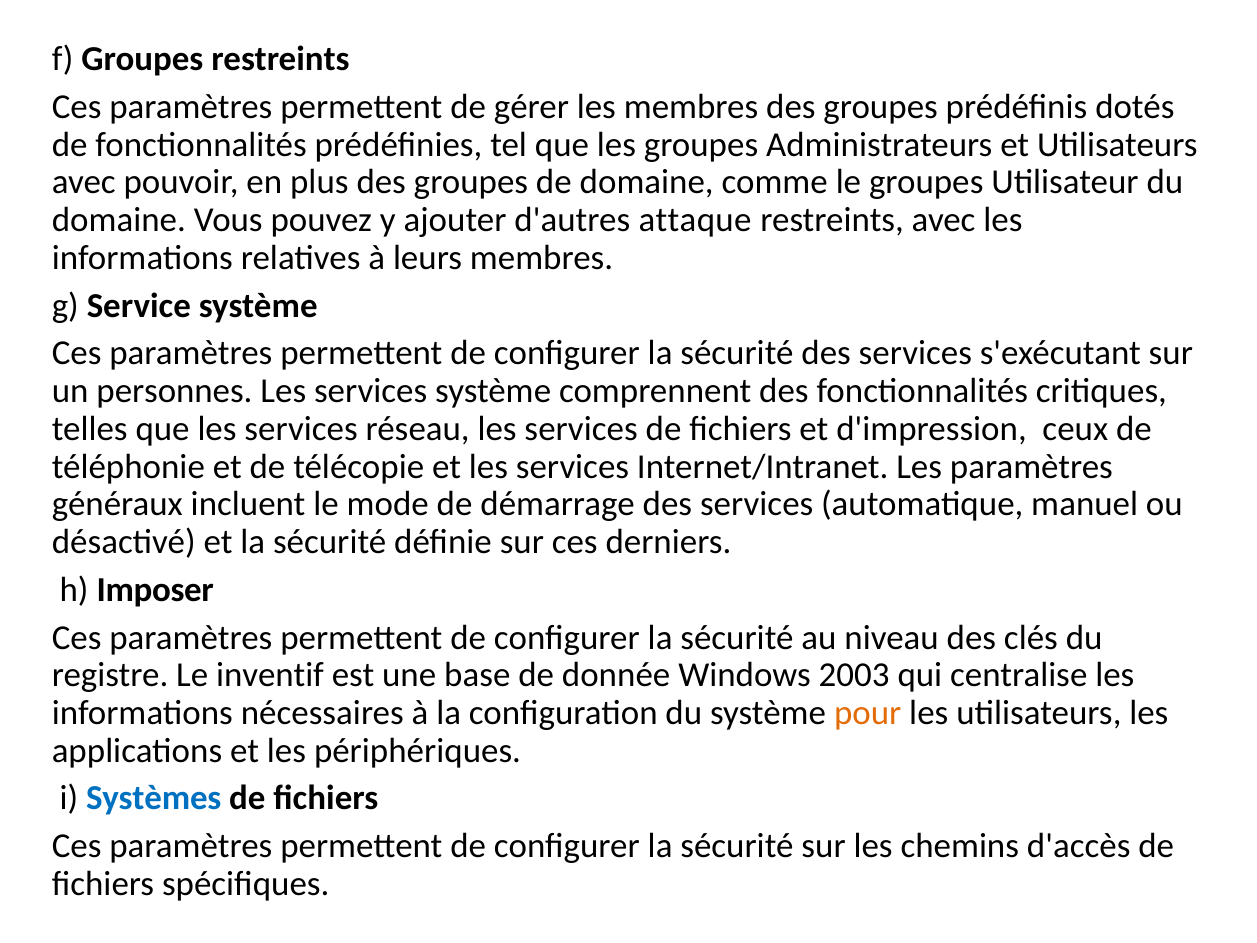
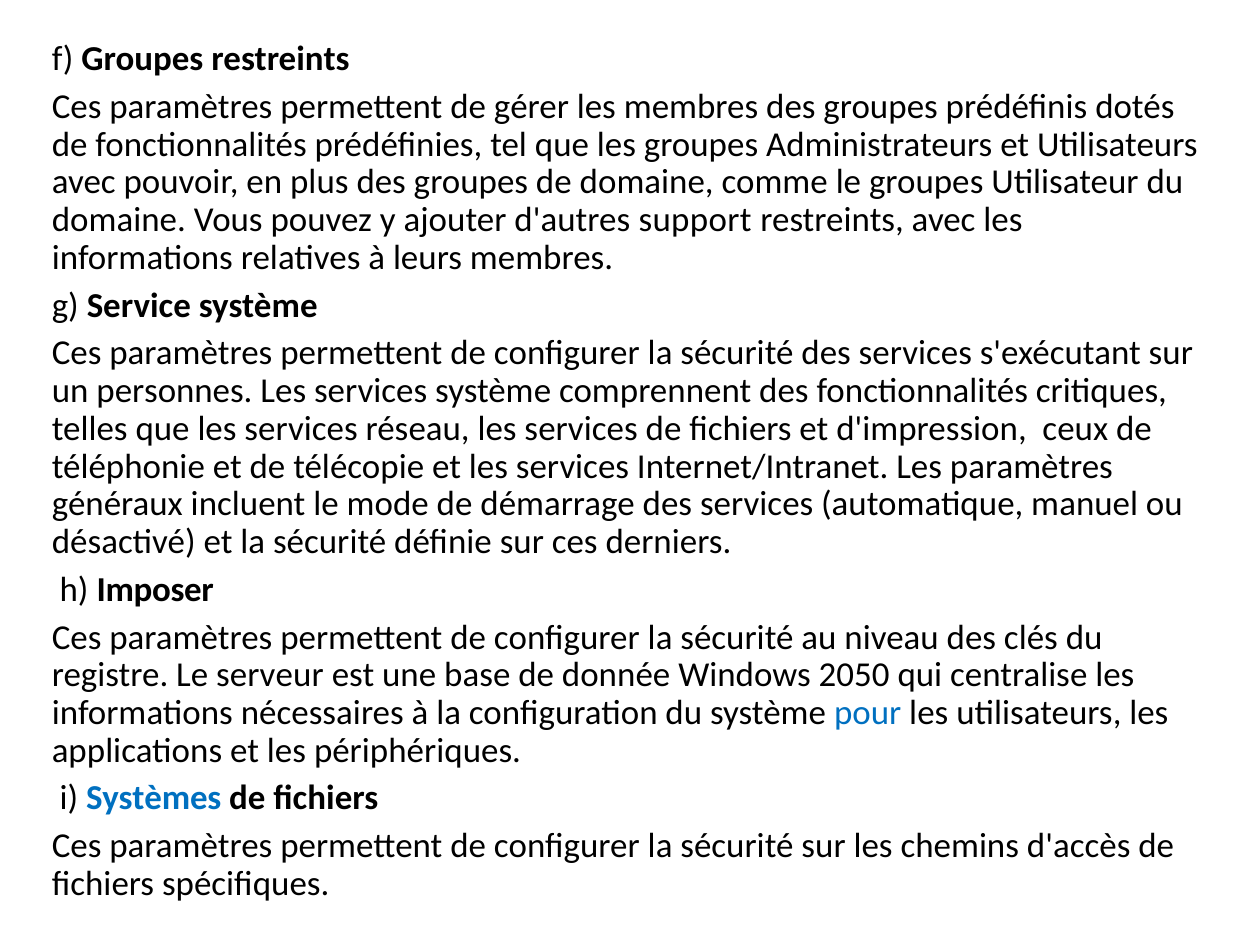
attaque: attaque -> support
inventif: inventif -> serveur
2003: 2003 -> 2050
pour colour: orange -> blue
